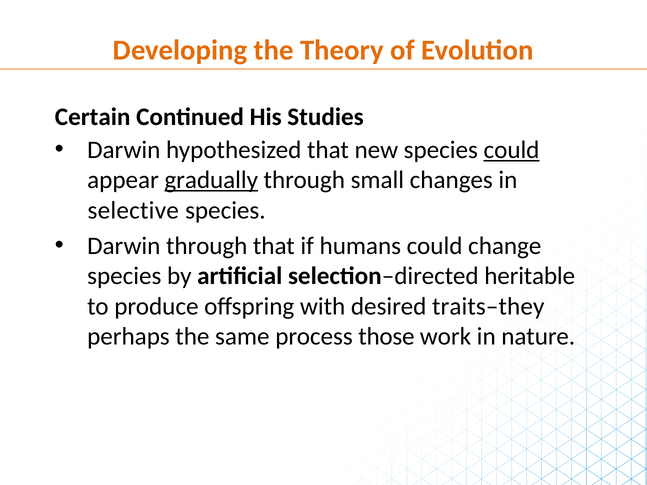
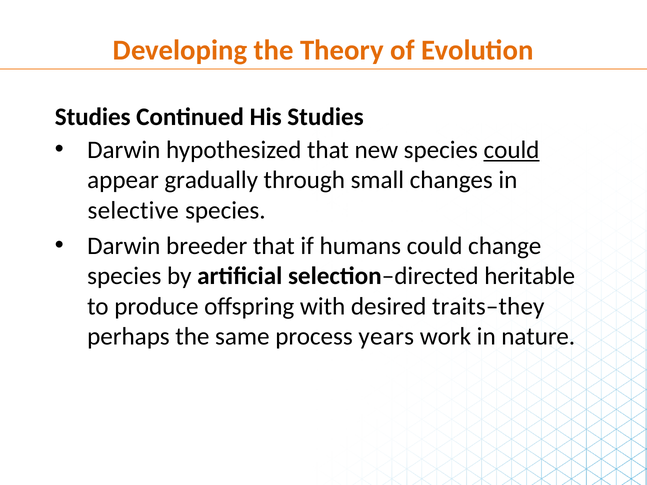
Certain at (93, 117): Certain -> Studies
gradually underline: present -> none
Darwin through: through -> breeder
those: those -> years
